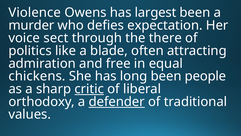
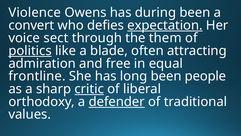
largest: largest -> during
murder: murder -> convert
expectation underline: none -> present
there: there -> them
politics underline: none -> present
chickens: chickens -> frontline
